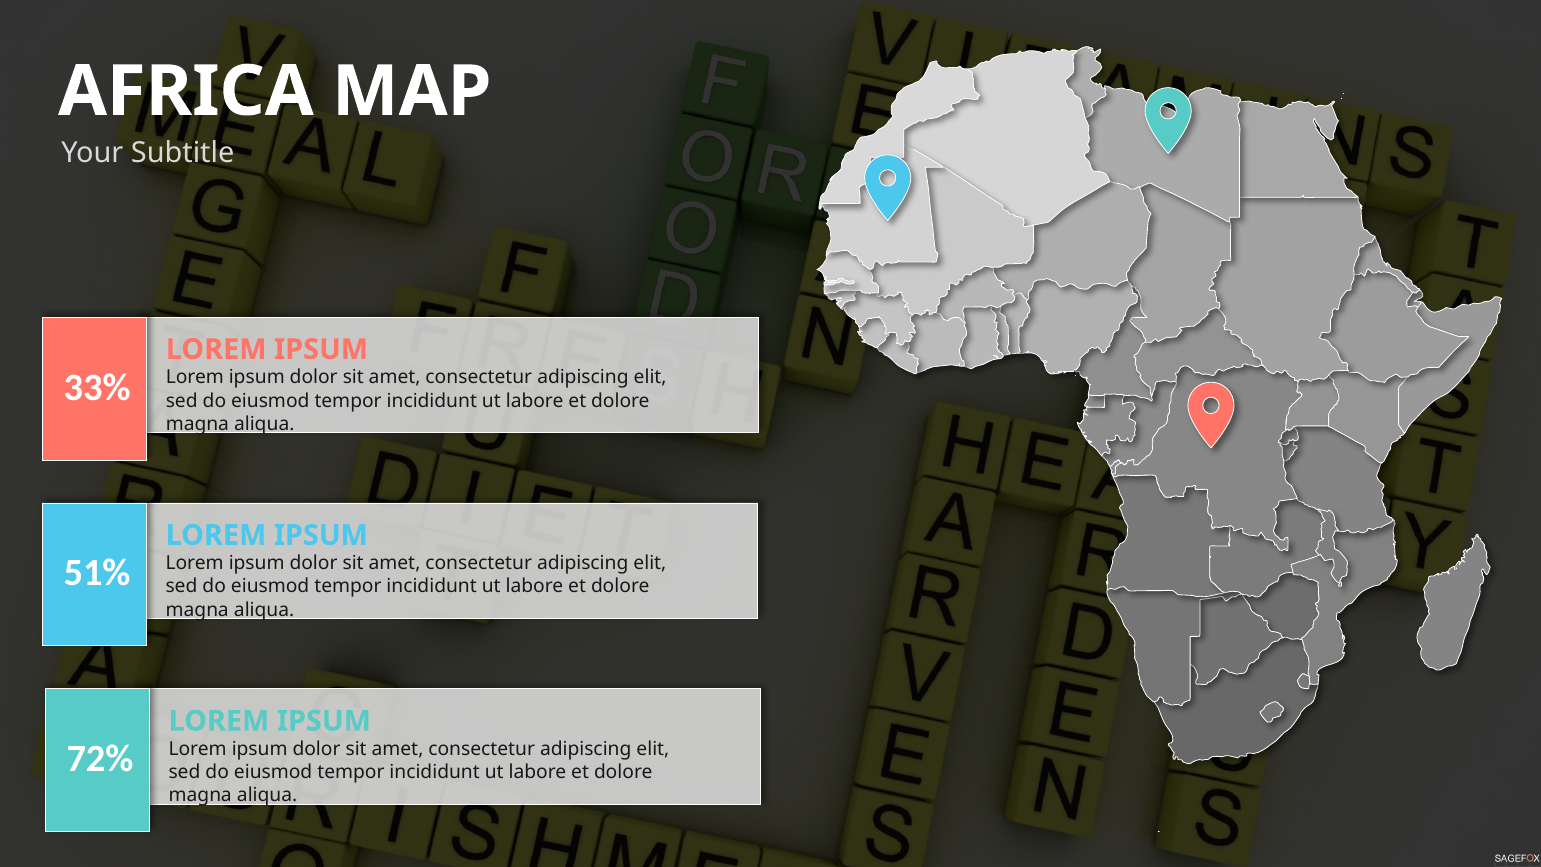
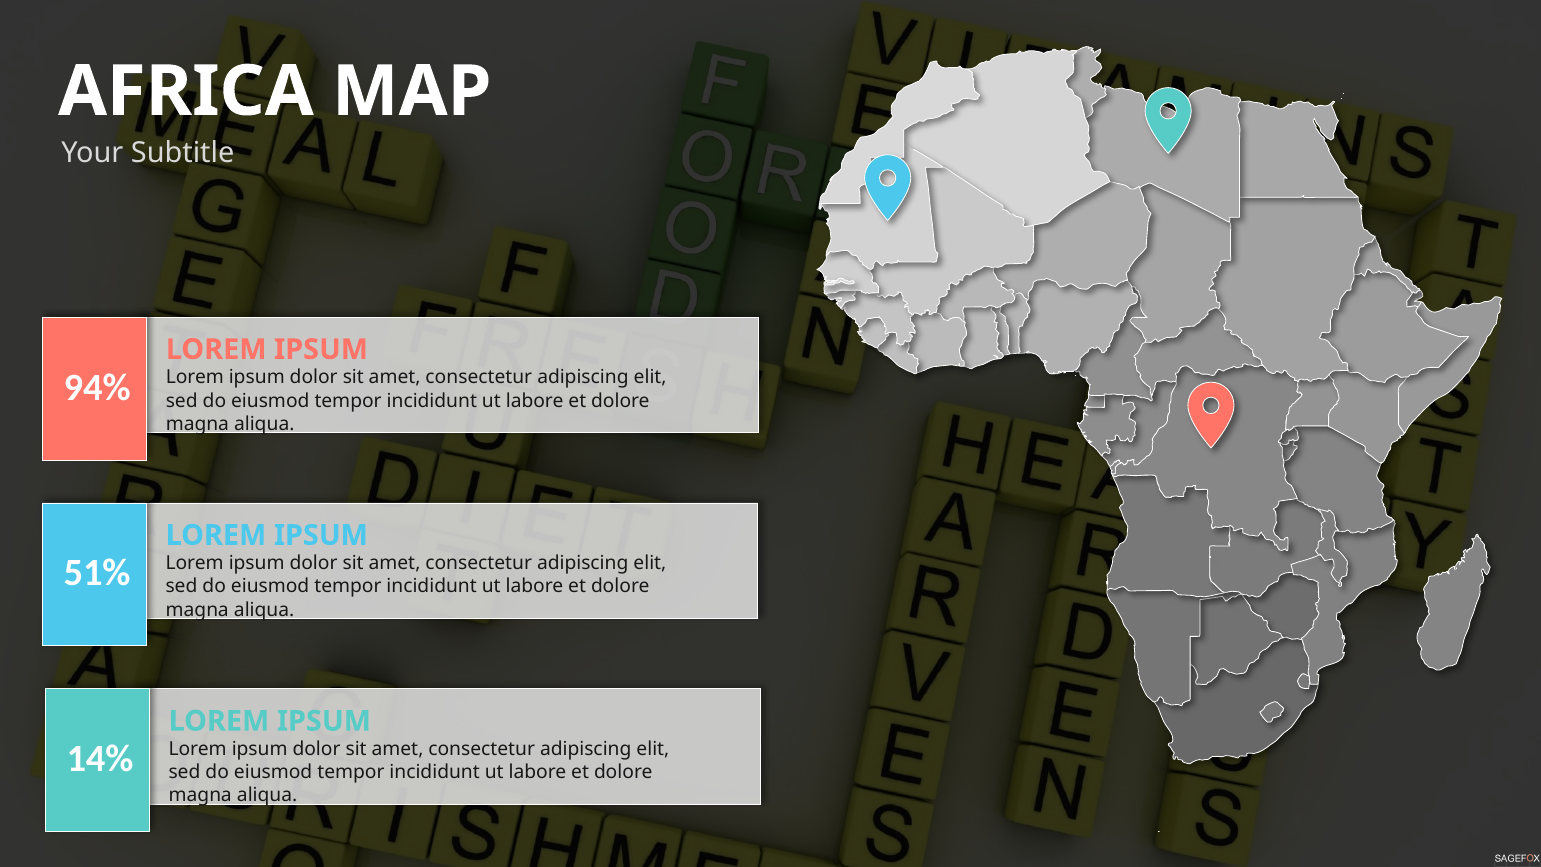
33%: 33% -> 94%
72%: 72% -> 14%
